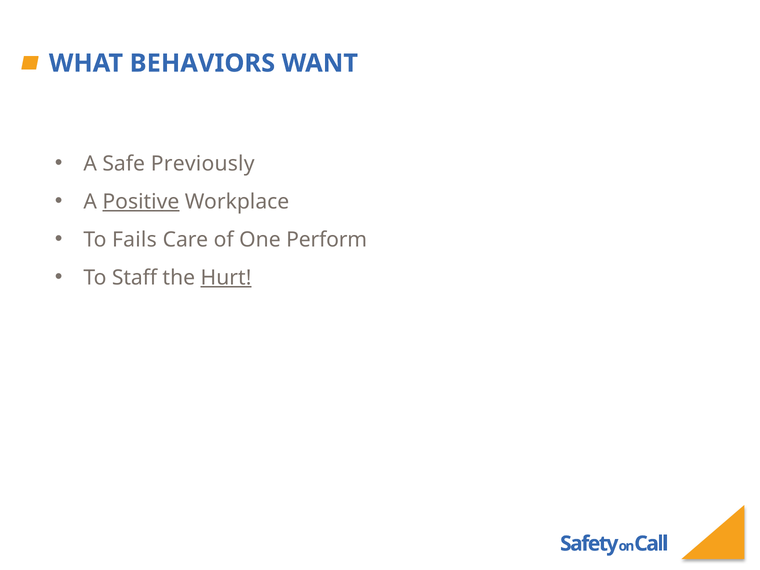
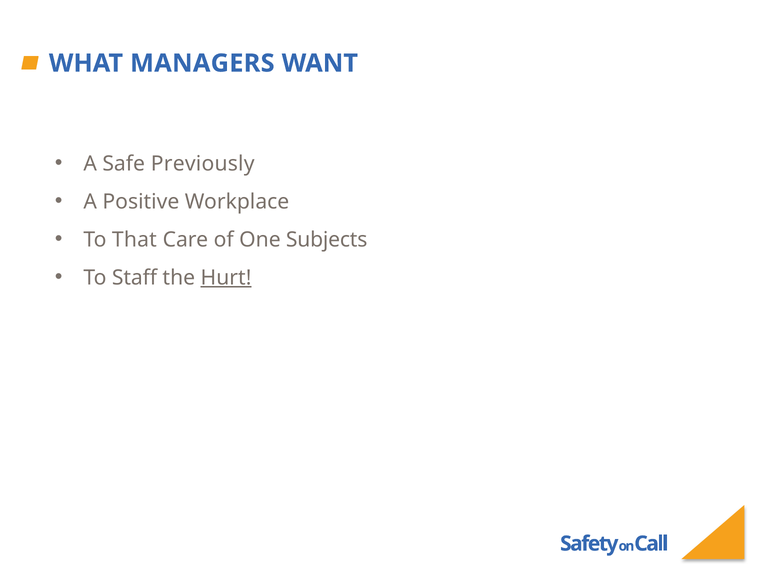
BEHAVIORS: BEHAVIORS -> MANAGERS
Positive underline: present -> none
Fails: Fails -> That
Perform: Perform -> Subjects
